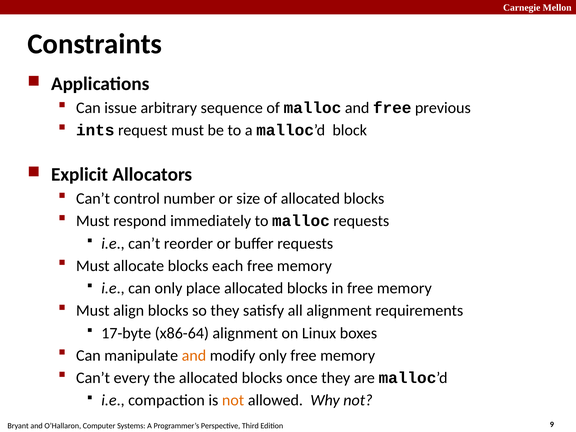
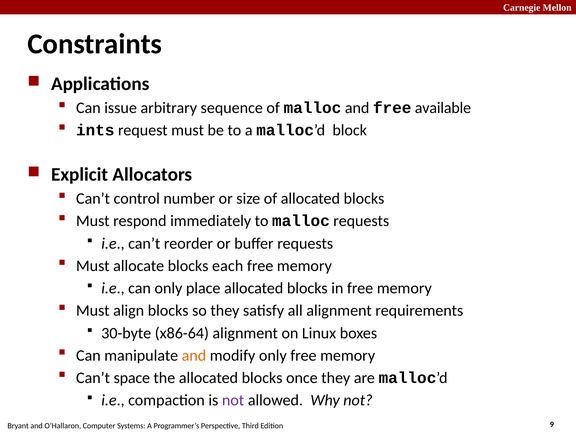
previous: previous -> available
17-byte: 17-byte -> 30-byte
every: every -> space
not at (233, 400) colour: orange -> purple
